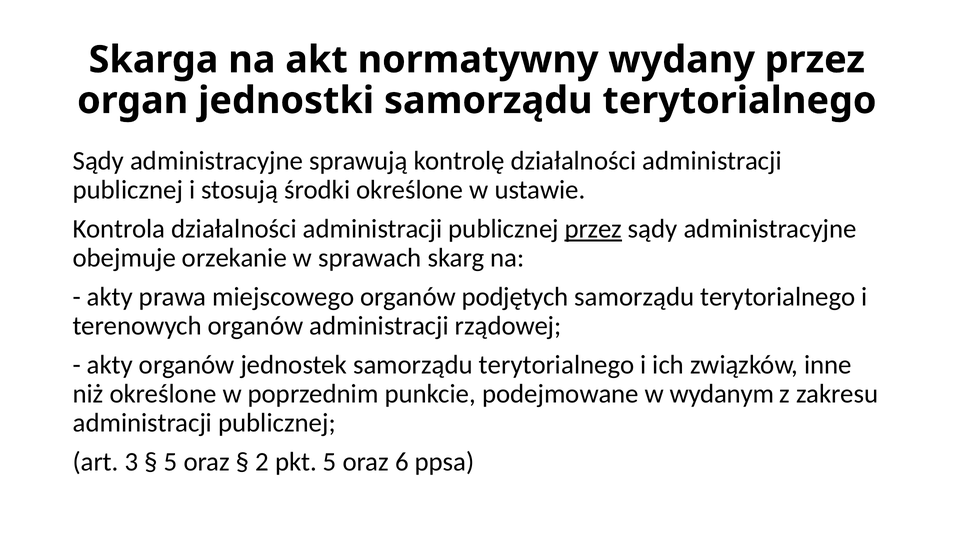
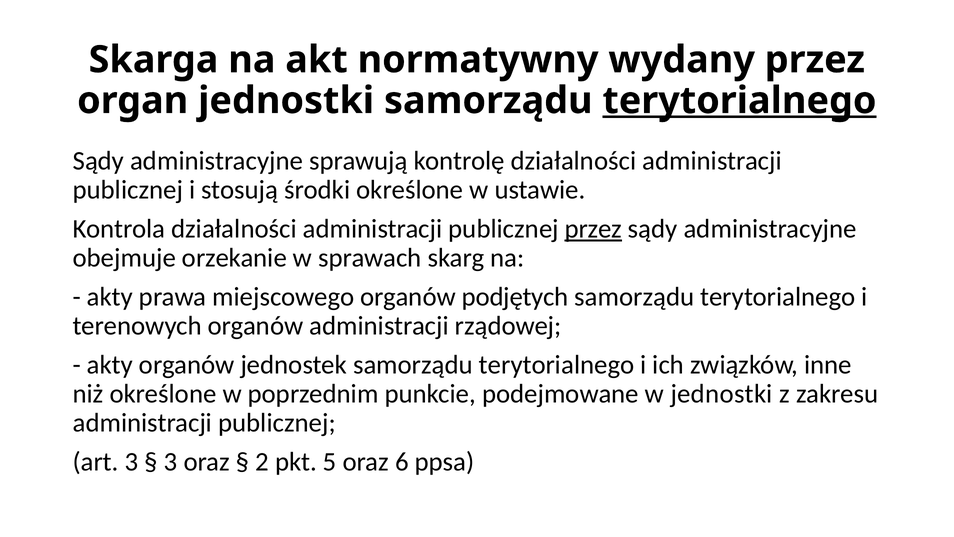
terytorialnego at (739, 101) underline: none -> present
w wydanym: wydanym -> jednostki
5 at (171, 462): 5 -> 3
